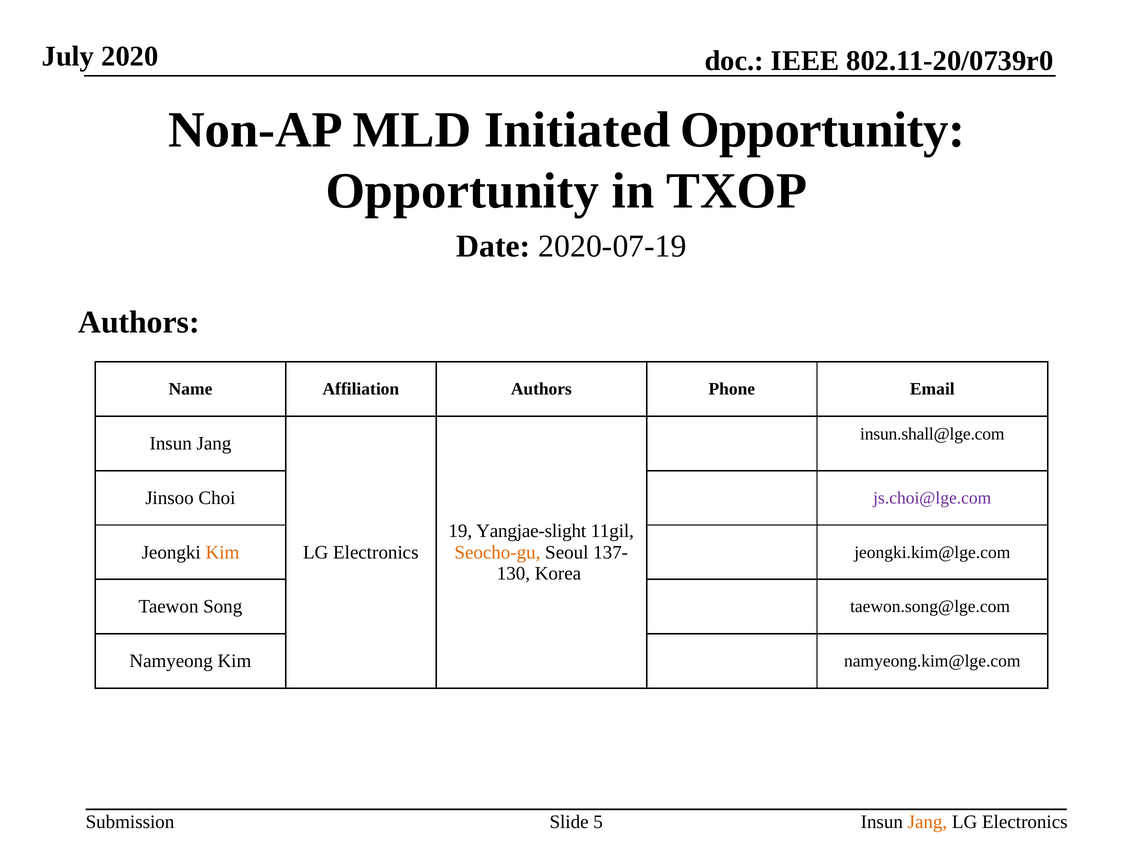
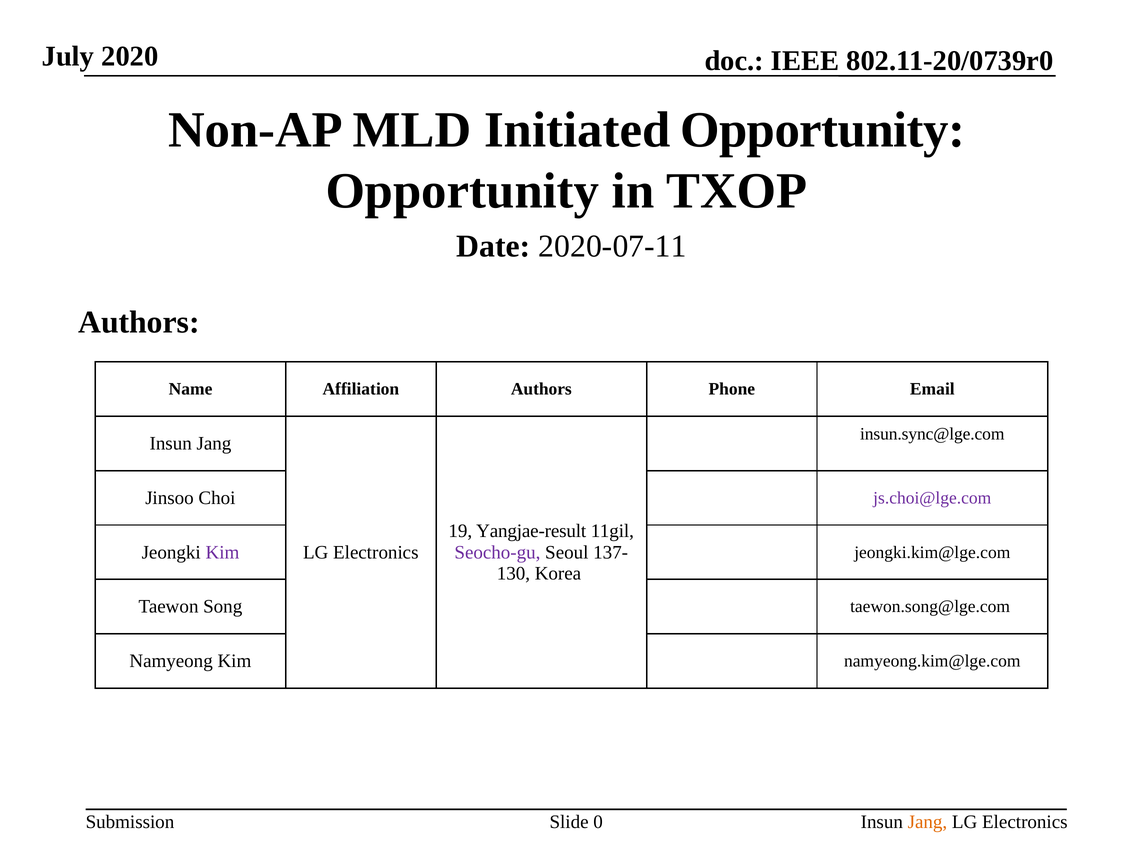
2020-07-19: 2020-07-19 -> 2020-07-11
insun.shall@lge.com: insun.shall@lge.com -> insun.sync@lge.com
Yangjae-slight: Yangjae-slight -> Yangjae-result
Kim at (222, 552) colour: orange -> purple
Seocho-gu colour: orange -> purple
5: 5 -> 0
